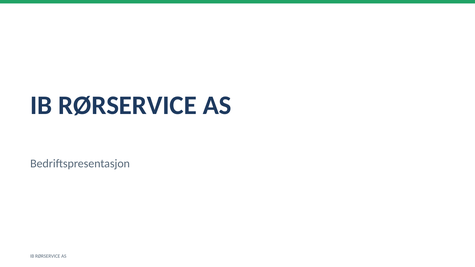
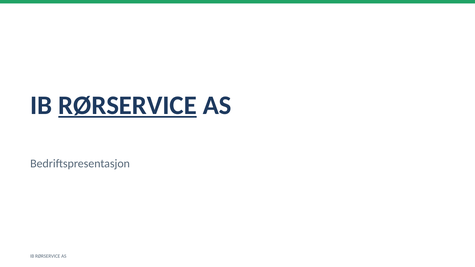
RØRSERVICE at (128, 105) underline: none -> present
